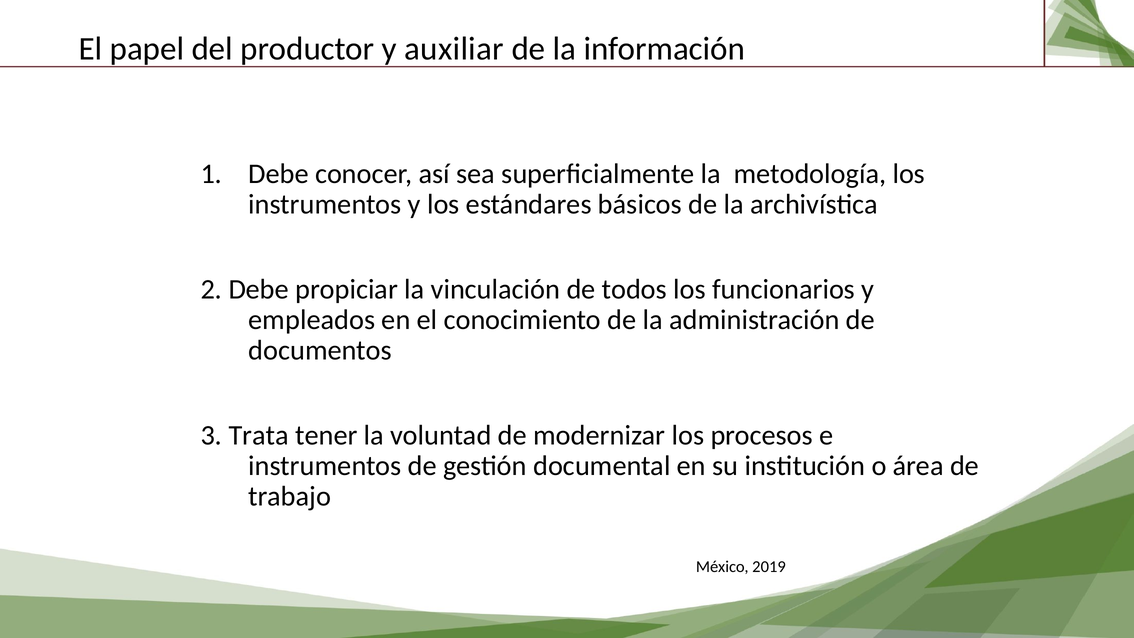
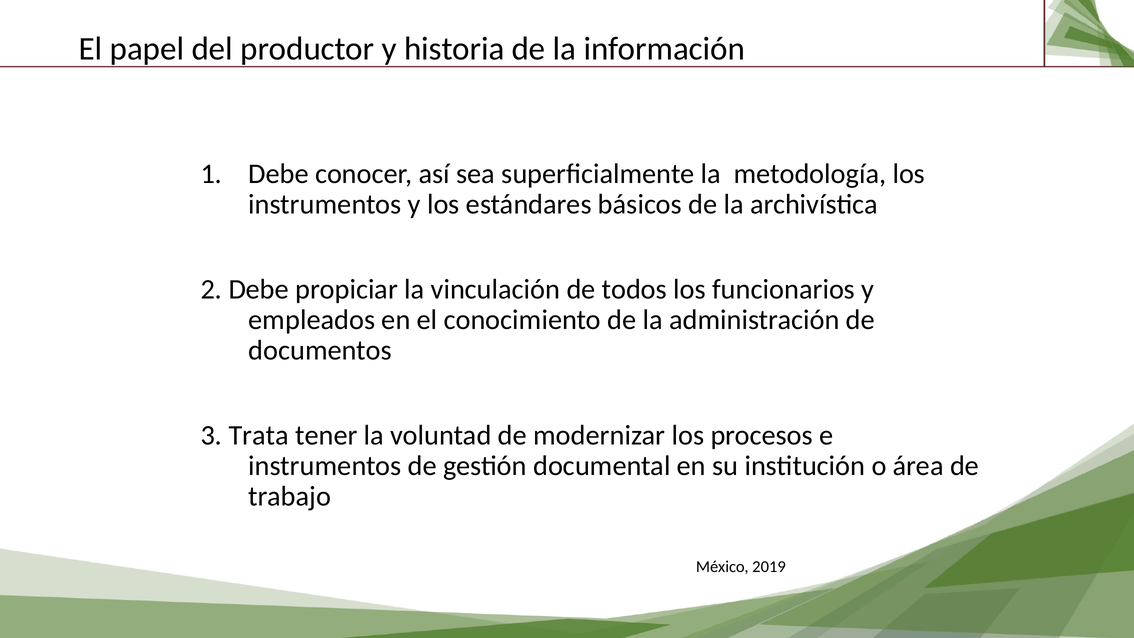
auxiliar: auxiliar -> historia
